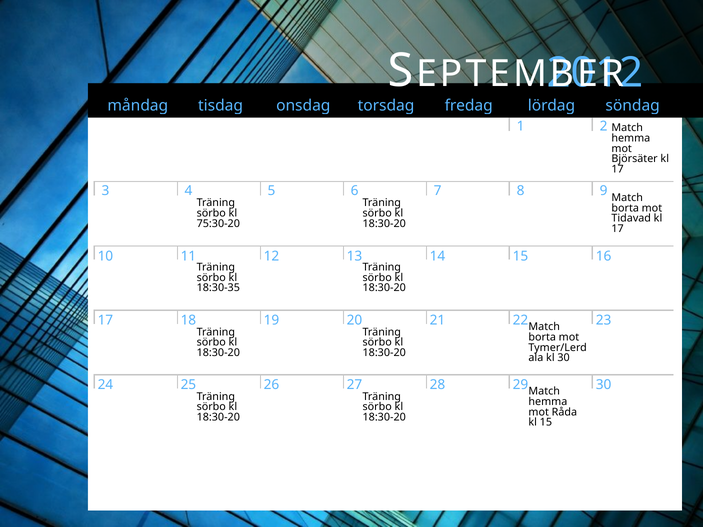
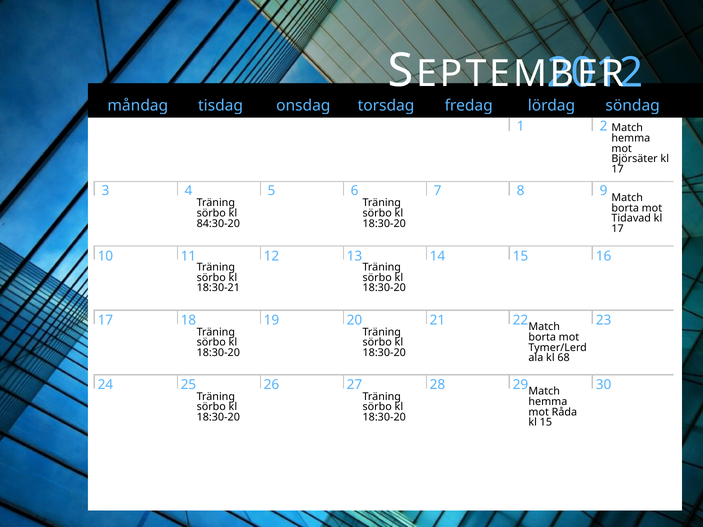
75:30-20: 75:30-20 -> 84:30-20
18:30-35: 18:30-35 -> 18:30-21
kl 30: 30 -> 68
